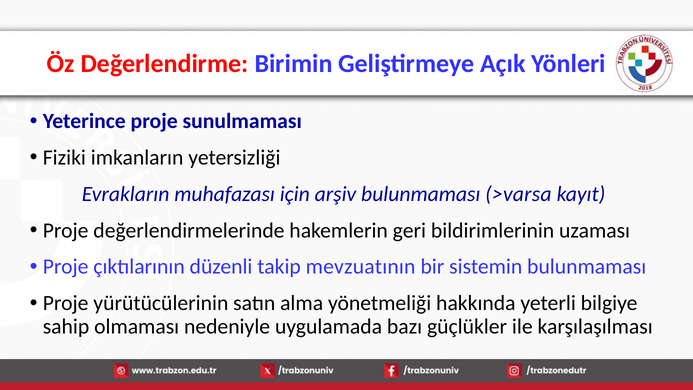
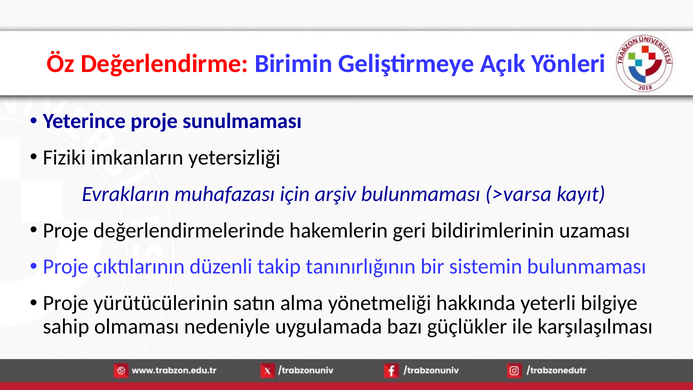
mevzuatının: mevzuatının -> tanınırlığının
